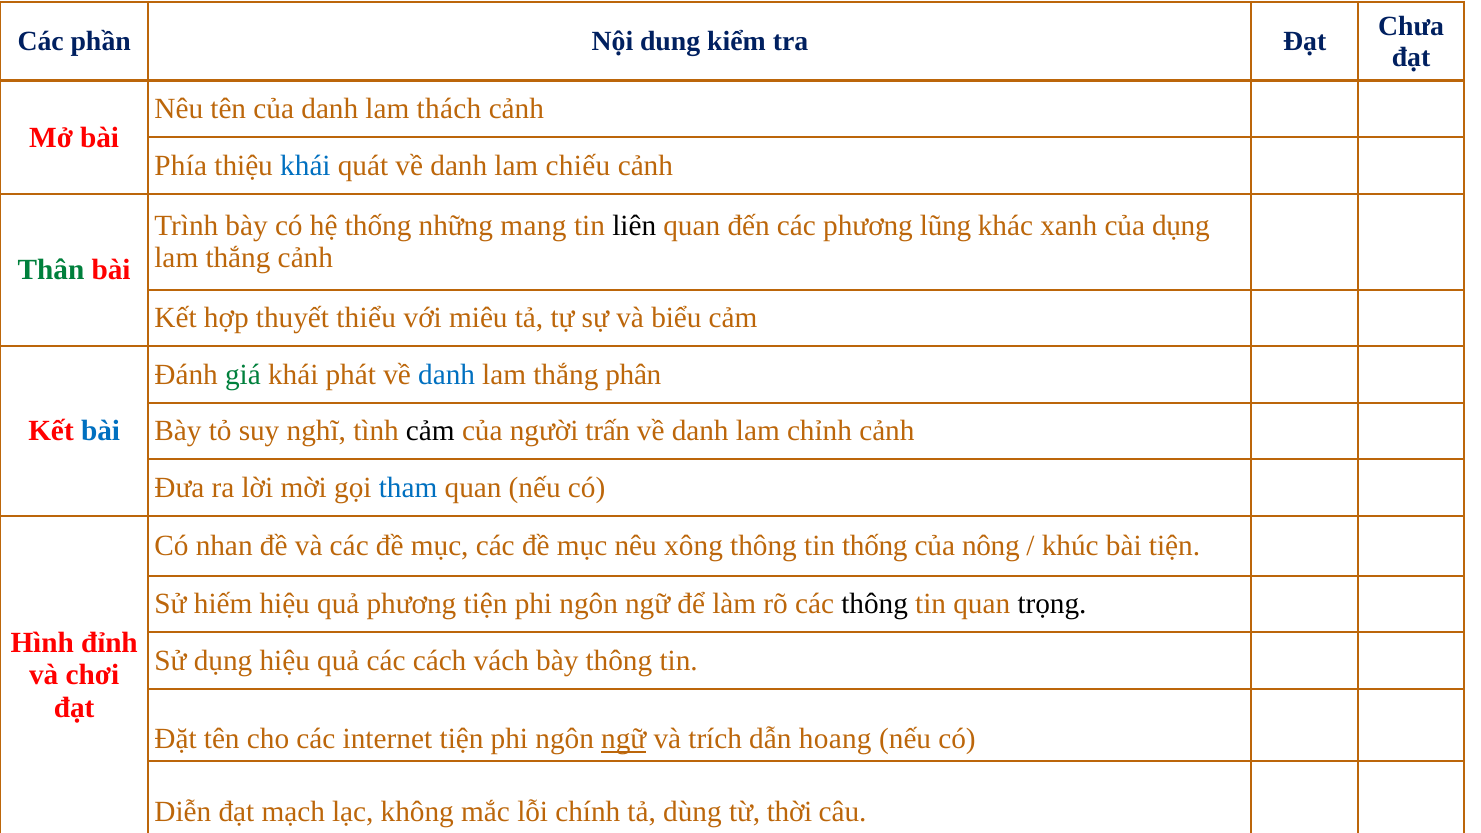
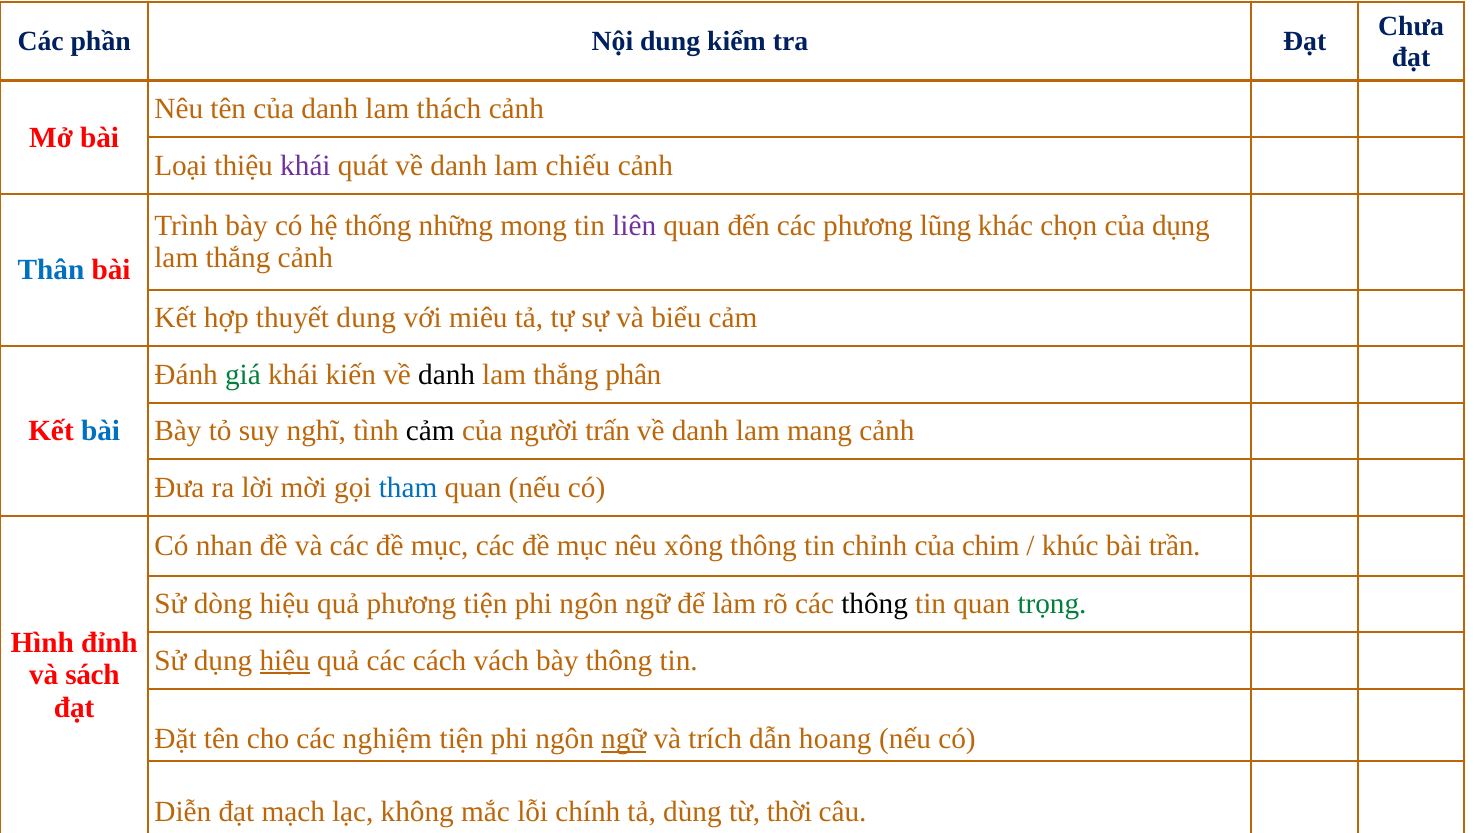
Phía: Phía -> Loại
khái at (305, 166) colour: blue -> purple
mang: mang -> mong
liên colour: black -> purple
xanh: xanh -> chọn
Thân colour: green -> blue
thuyết thiểu: thiểu -> dung
phát: phát -> kiến
danh at (447, 375) colour: blue -> black
chỉnh: chỉnh -> mang
tin thống: thống -> chỉnh
nông: nông -> chim
bài tiện: tiện -> trần
hiếm: hiếm -> dòng
trọng colour: black -> green
hiệu at (285, 661) underline: none -> present
chơi: chơi -> sách
internet: internet -> nghiệm
